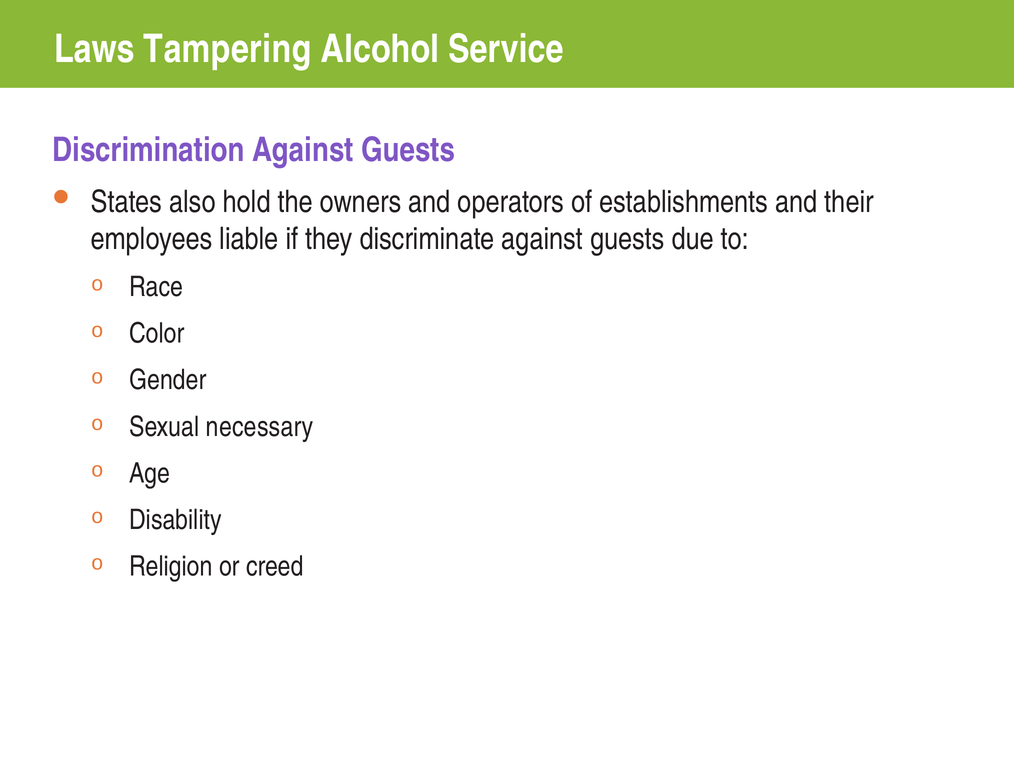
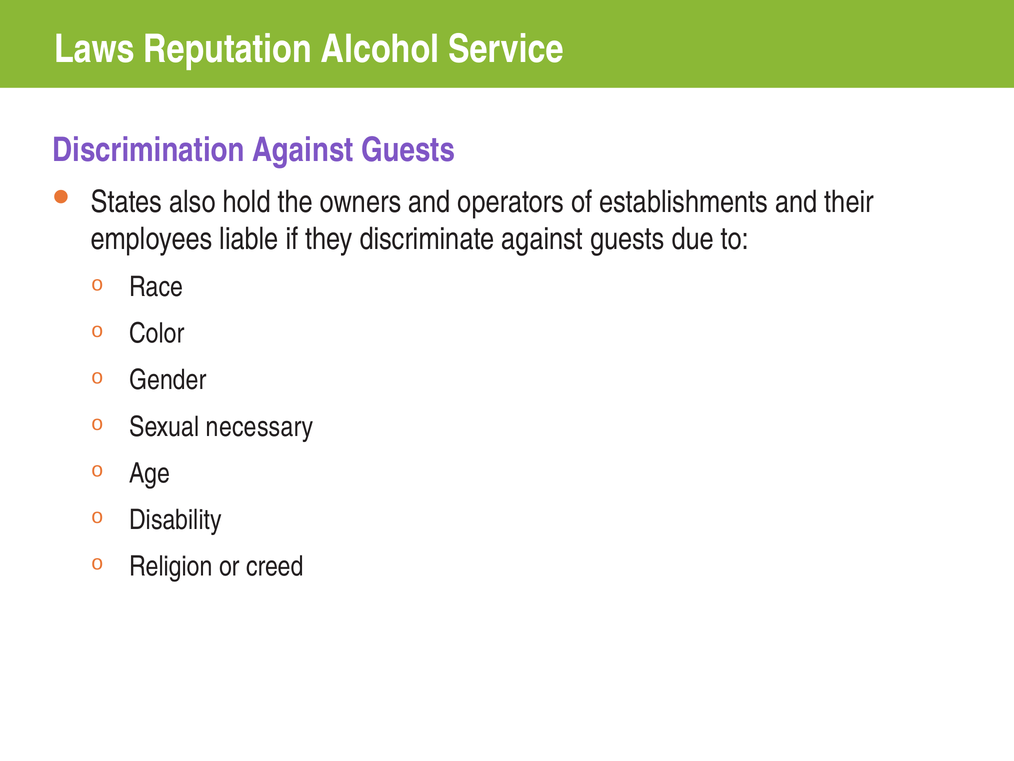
Tampering: Tampering -> Reputation
